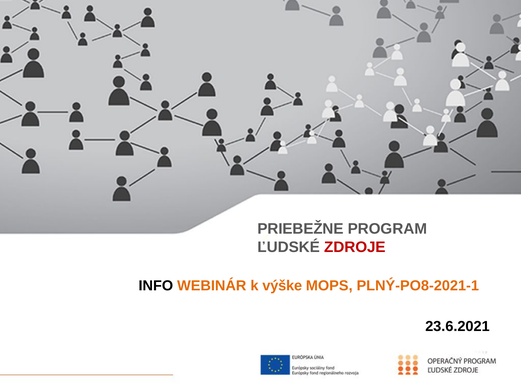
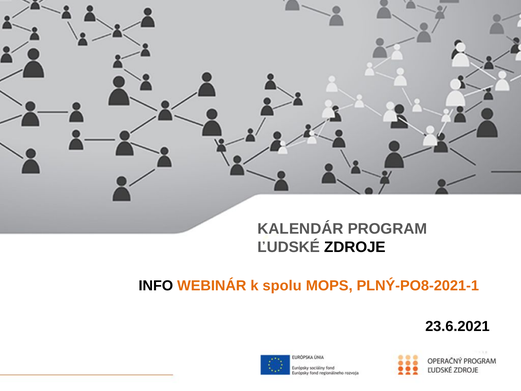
PRIEBEŽNE: PRIEBEŽNE -> KALENDÁR
ZDROJE colour: red -> black
výške: výške -> spolu
